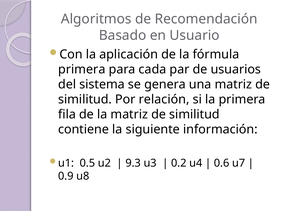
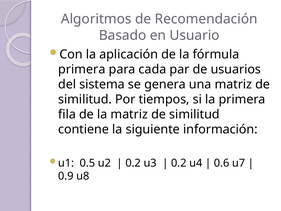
relación: relación -> tiempos
9.3 at (133, 163): 9.3 -> 0.2
